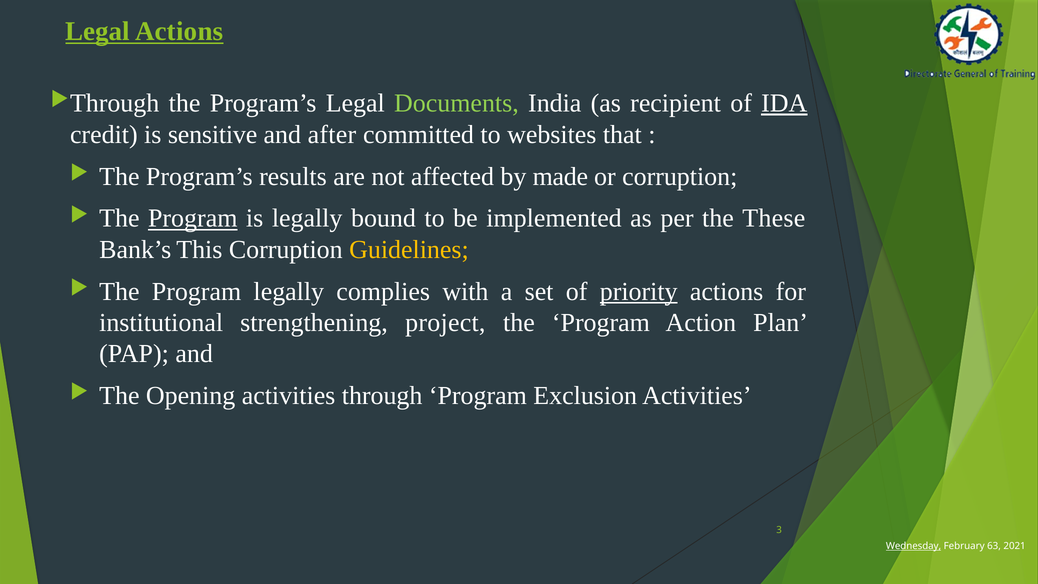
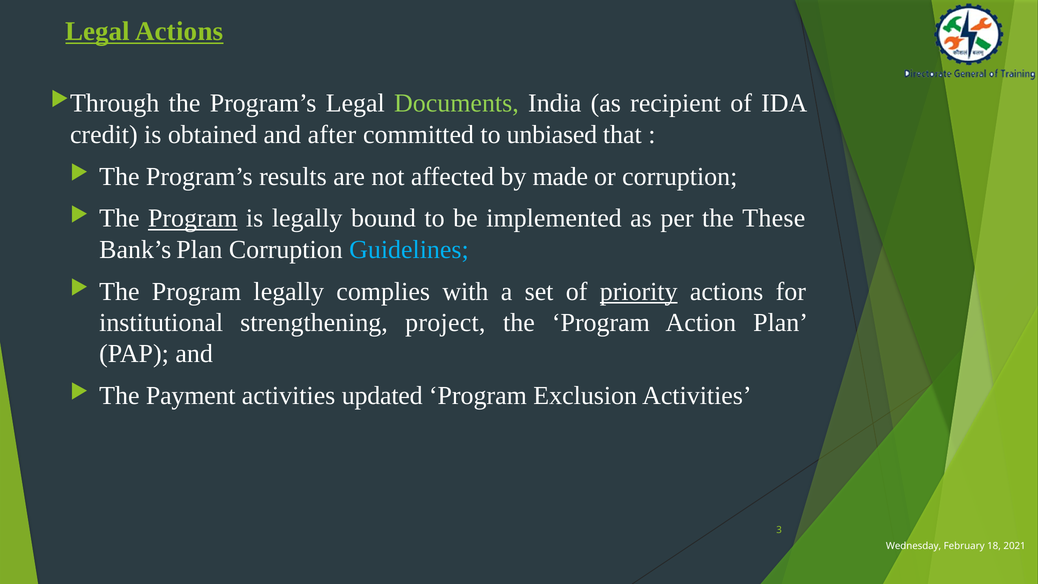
IDA underline: present -> none
sensitive: sensitive -> obtained
websites: websites -> unbiased
Bank’s This: This -> Plan
Guidelines colour: yellow -> light blue
Opening: Opening -> Payment
through: through -> updated
Wednesday underline: present -> none
63: 63 -> 18
